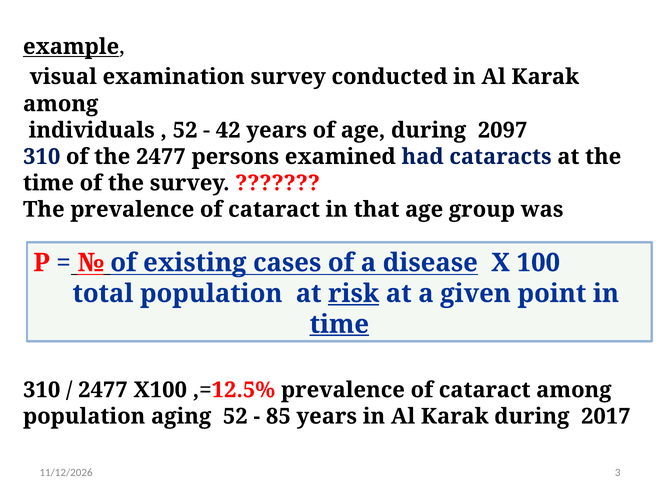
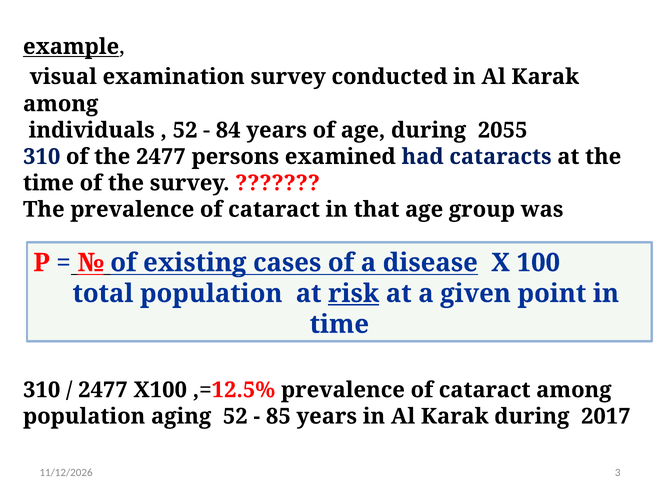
42: 42 -> 84
2097: 2097 -> 2055
time at (339, 324) underline: present -> none
